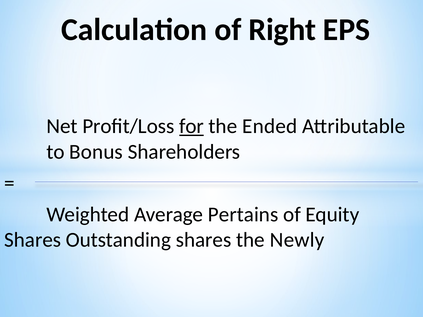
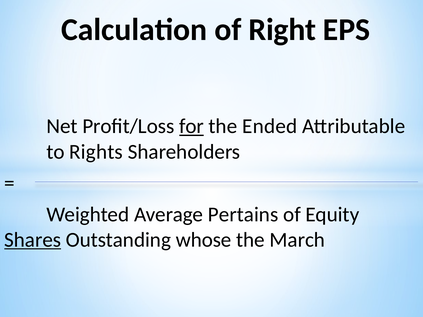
Bonus: Bonus -> Rights
Shares at (33, 240) underline: none -> present
Outstanding shares: shares -> whose
Newly: Newly -> March
